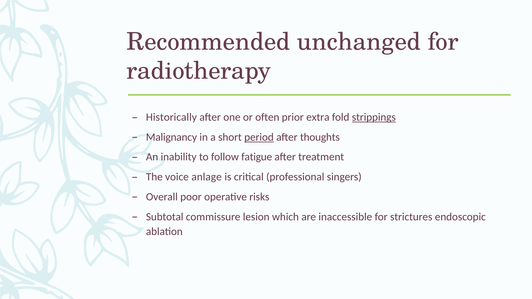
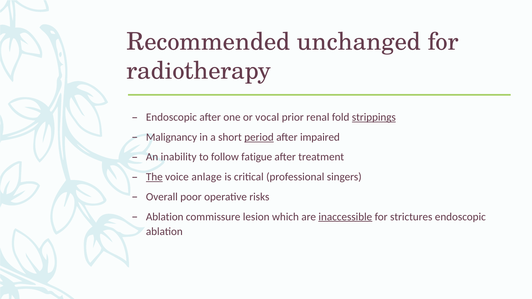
Historically at (171, 117): Historically -> Endoscopic
often: often -> vocal
extra: extra -> renal
thoughts: thoughts -> impaired
The underline: none -> present
Subtotal at (165, 217): Subtotal -> Ablation
inaccessible underline: none -> present
